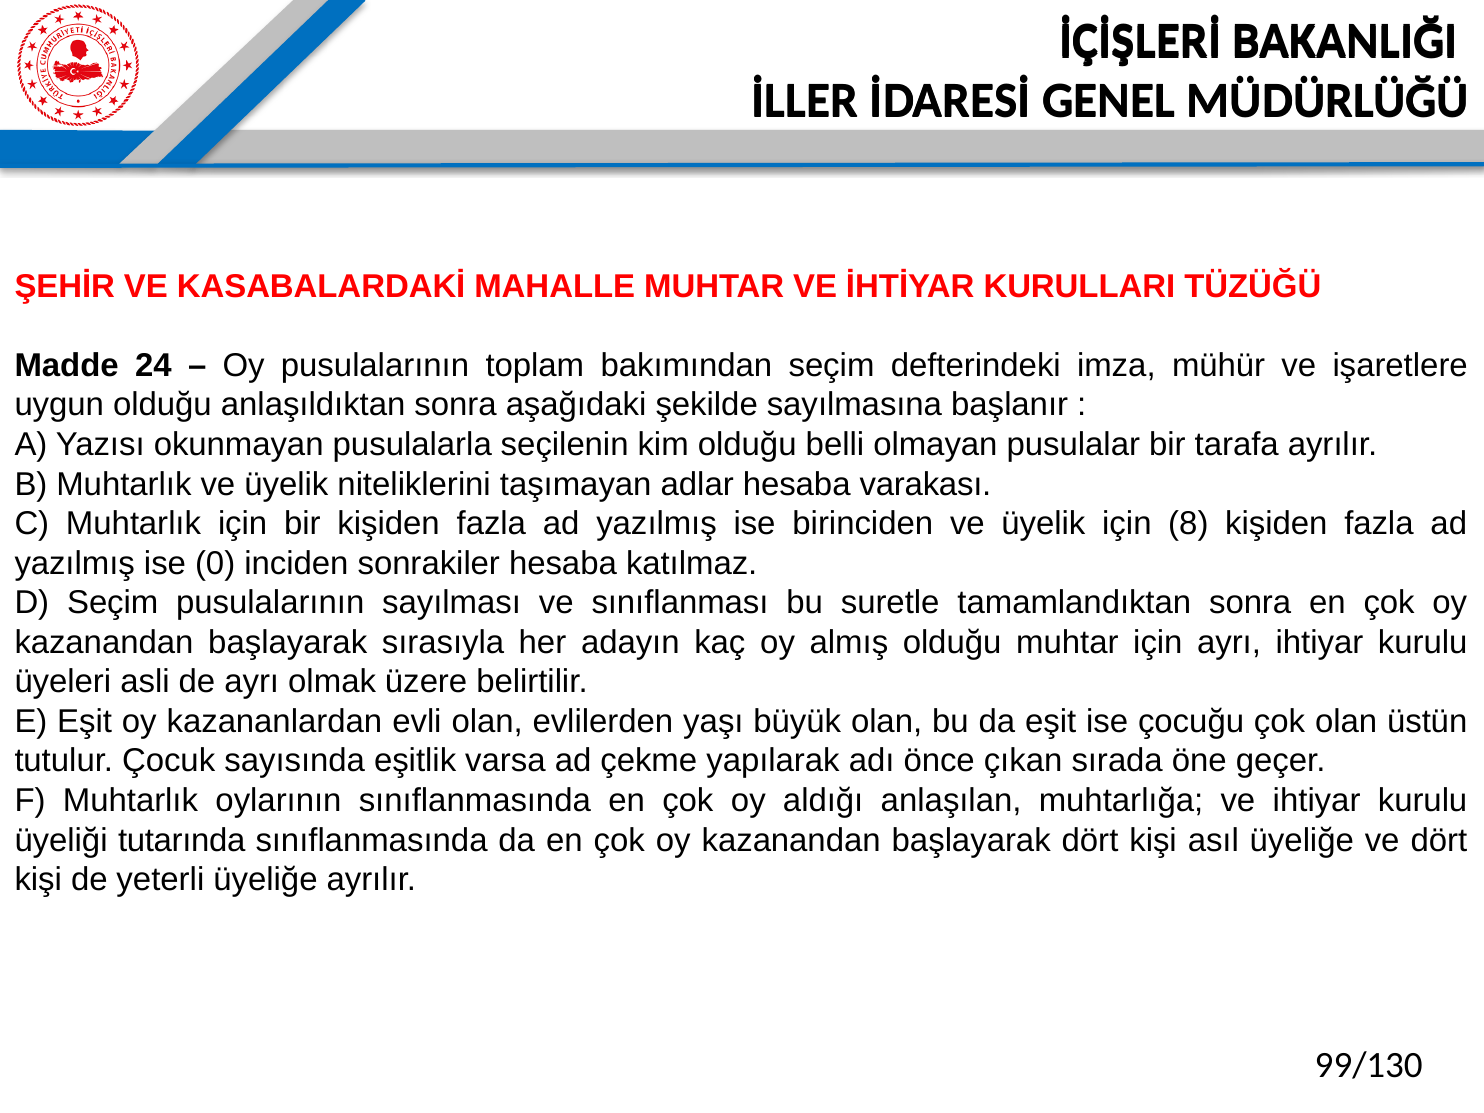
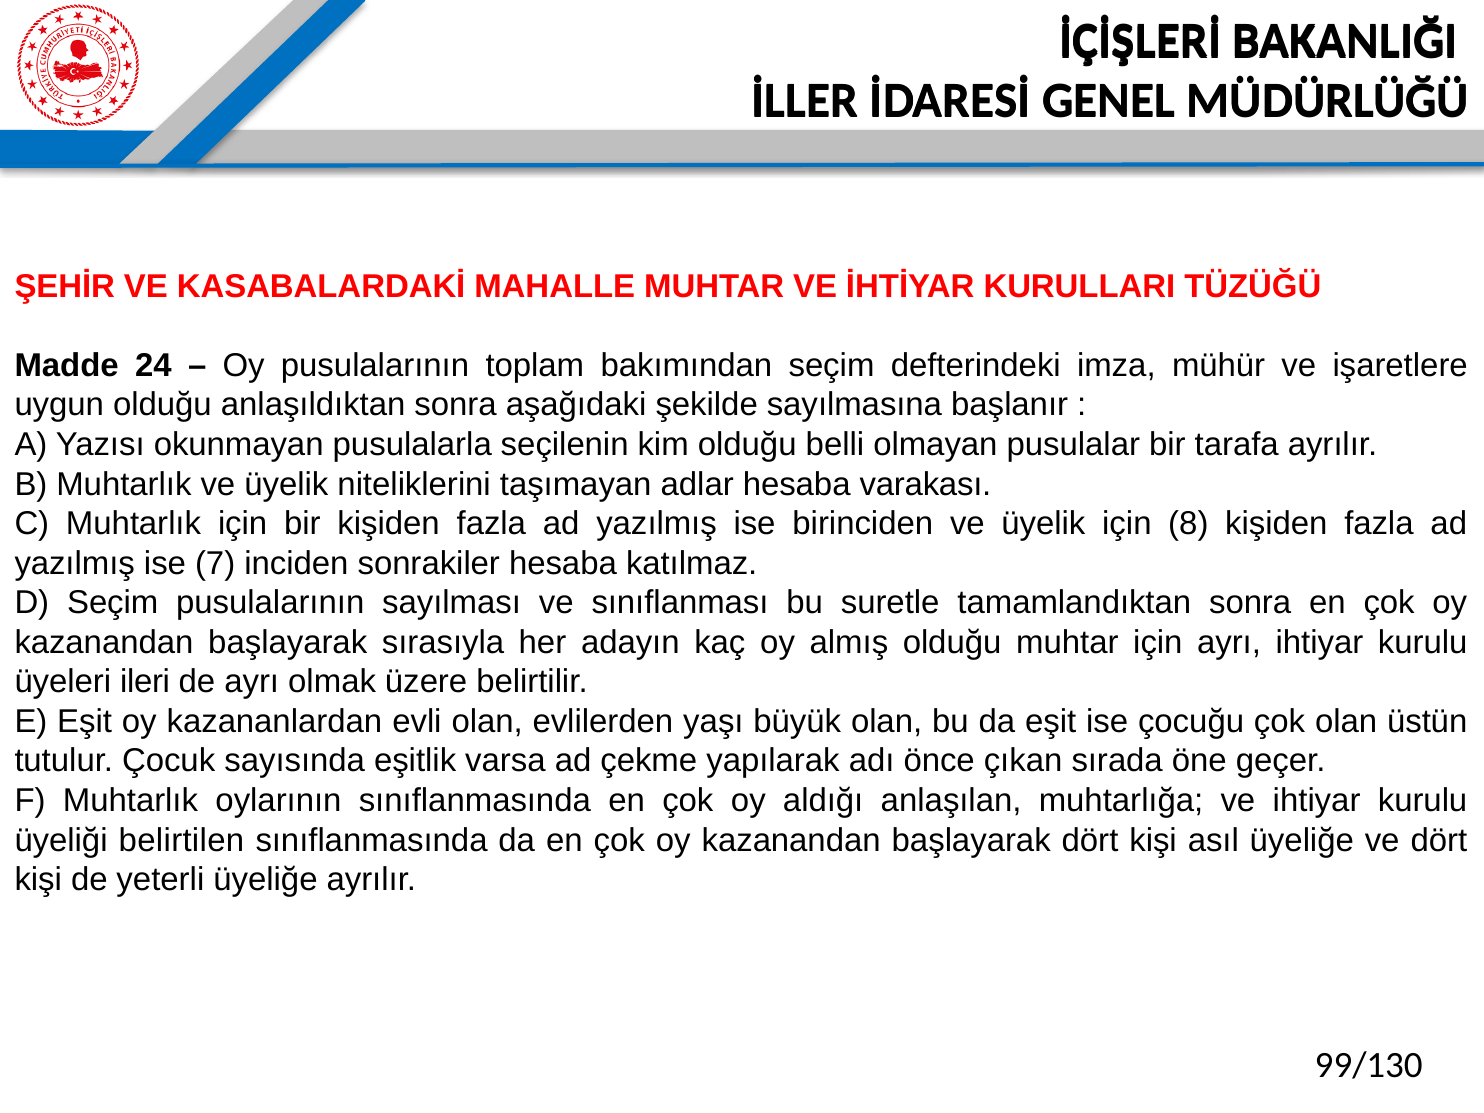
0: 0 -> 7
asli: asli -> ileri
tutarında: tutarında -> belirtilen
